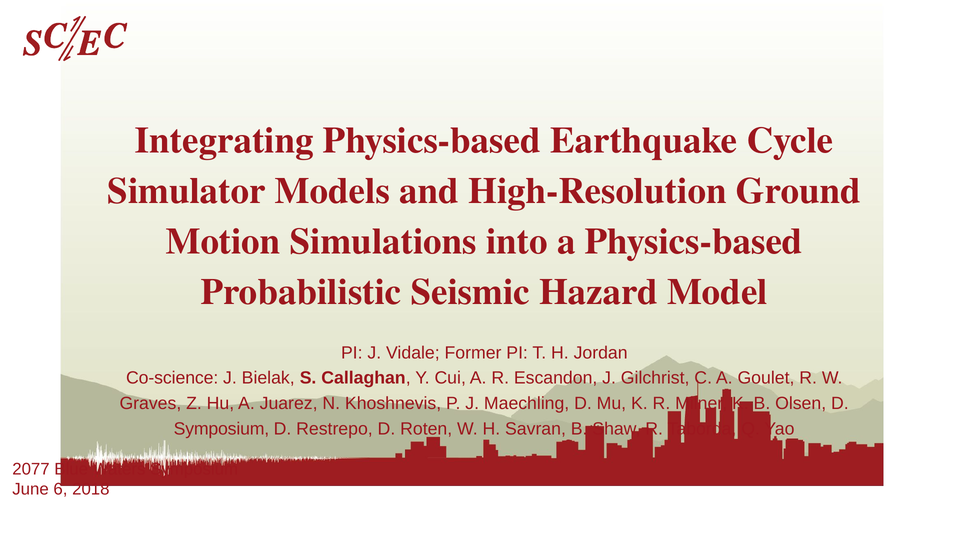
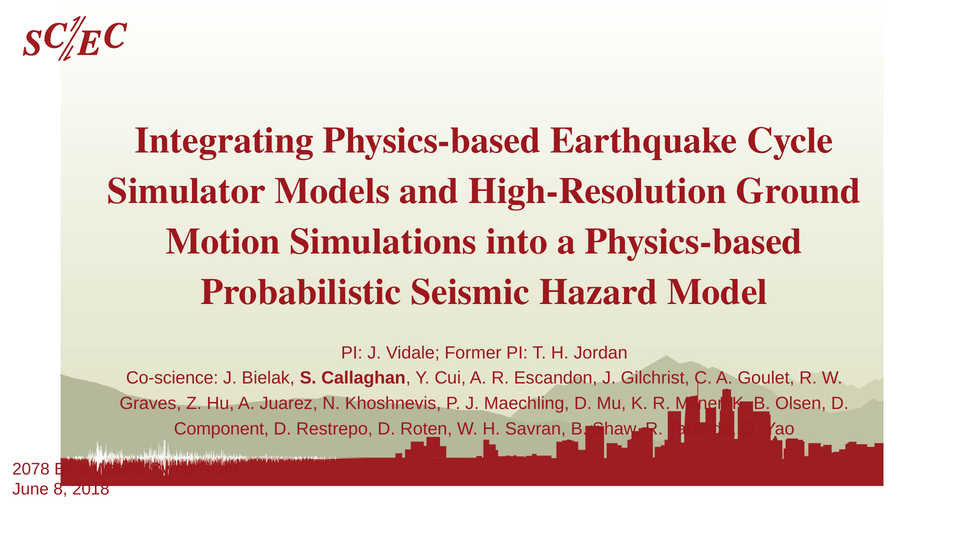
Symposium at (221, 429): Symposium -> Component
2077: 2077 -> 2078
6: 6 -> 8
